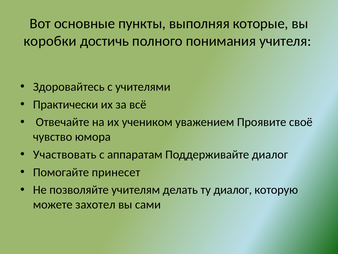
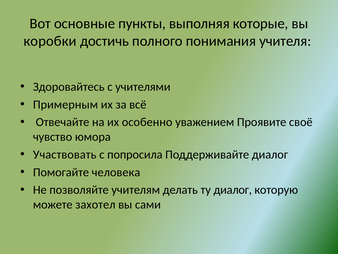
Практически: Практически -> Примерным
учеником: учеником -> особенно
аппаратам: аппаратам -> попросила
принесет: принесет -> человека
